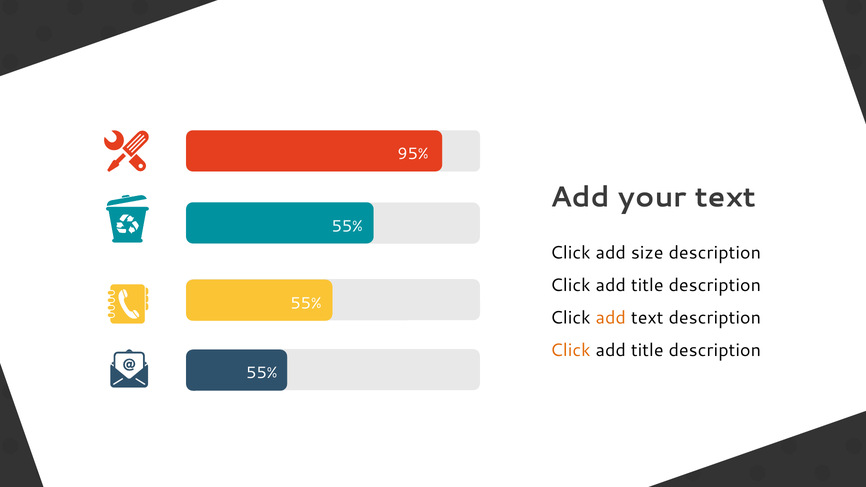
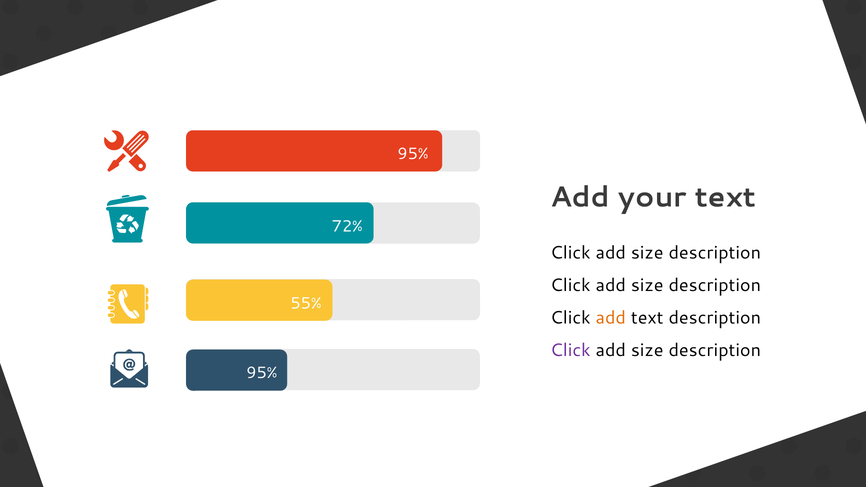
55% at (347, 226): 55% -> 72%
title at (647, 285): title -> size
Click at (570, 350) colour: orange -> purple
title at (647, 350): title -> size
55% at (262, 373): 55% -> 95%
